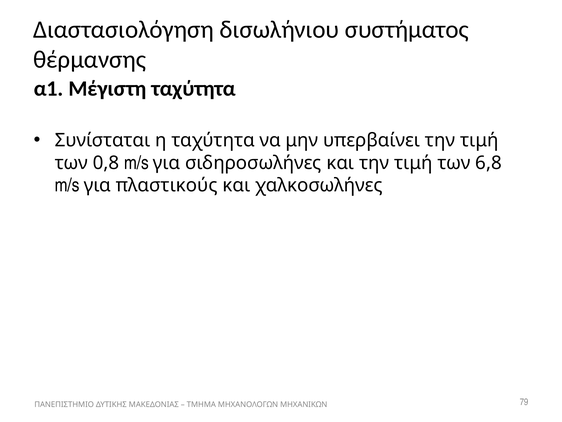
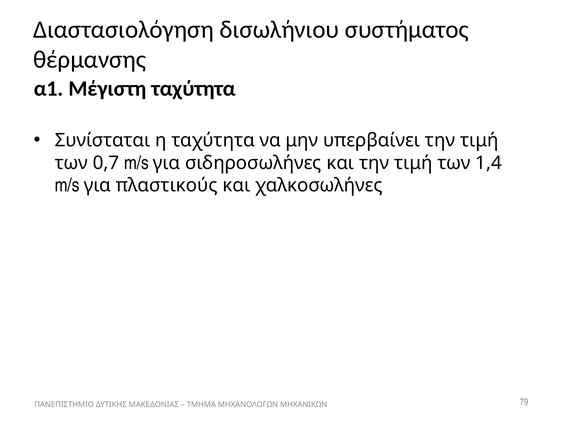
0,8: 0,8 -> 0,7
6,8: 6,8 -> 1,4
